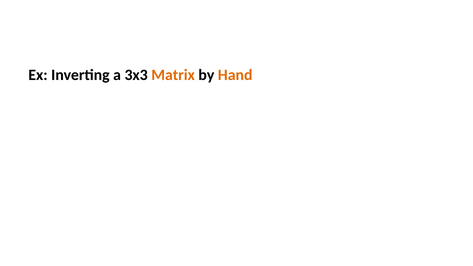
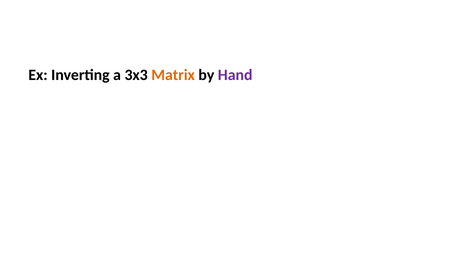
Hand colour: orange -> purple
